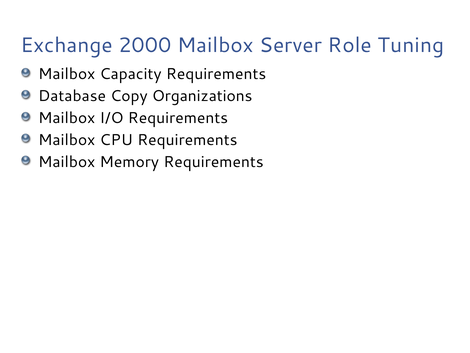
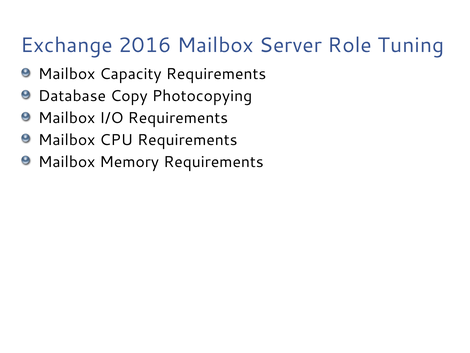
2000: 2000 -> 2016
Organizations: Organizations -> Photocopying
